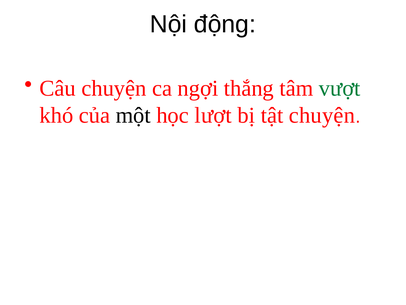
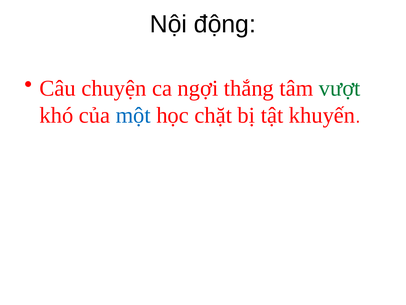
một colour: black -> blue
lượt: lượt -> chặt
tật chuyện: chuyện -> khuyến
